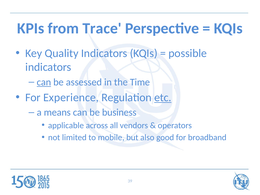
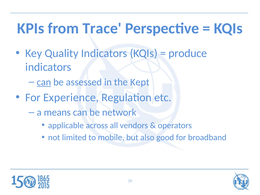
possible: possible -> produce
Time: Time -> Kept
etc underline: present -> none
business: business -> network
